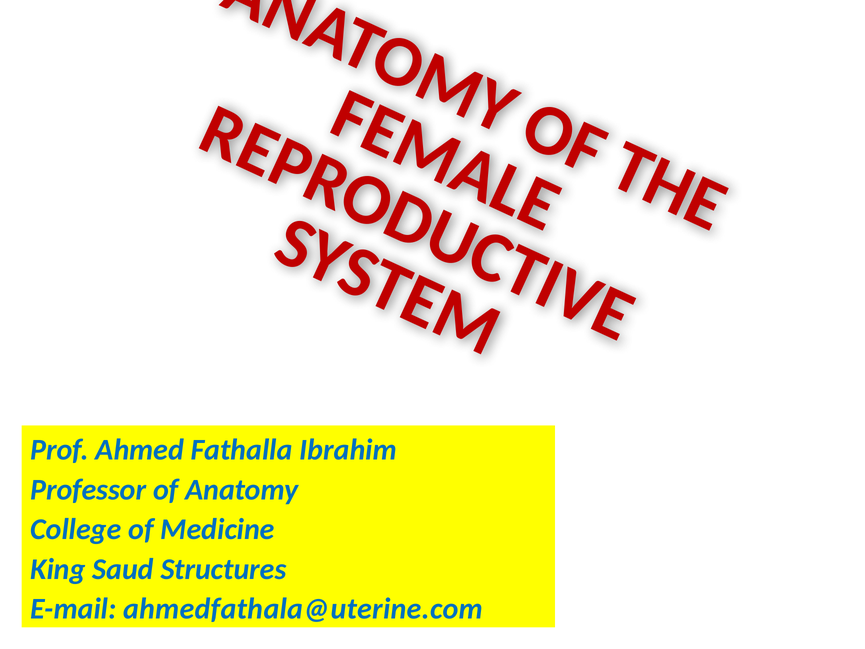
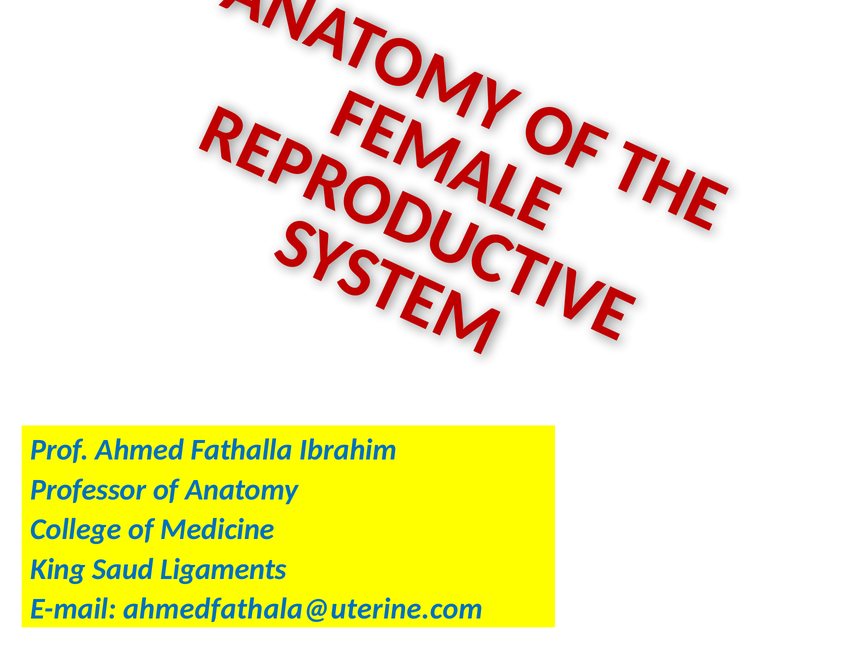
Structures: Structures -> Ligaments
